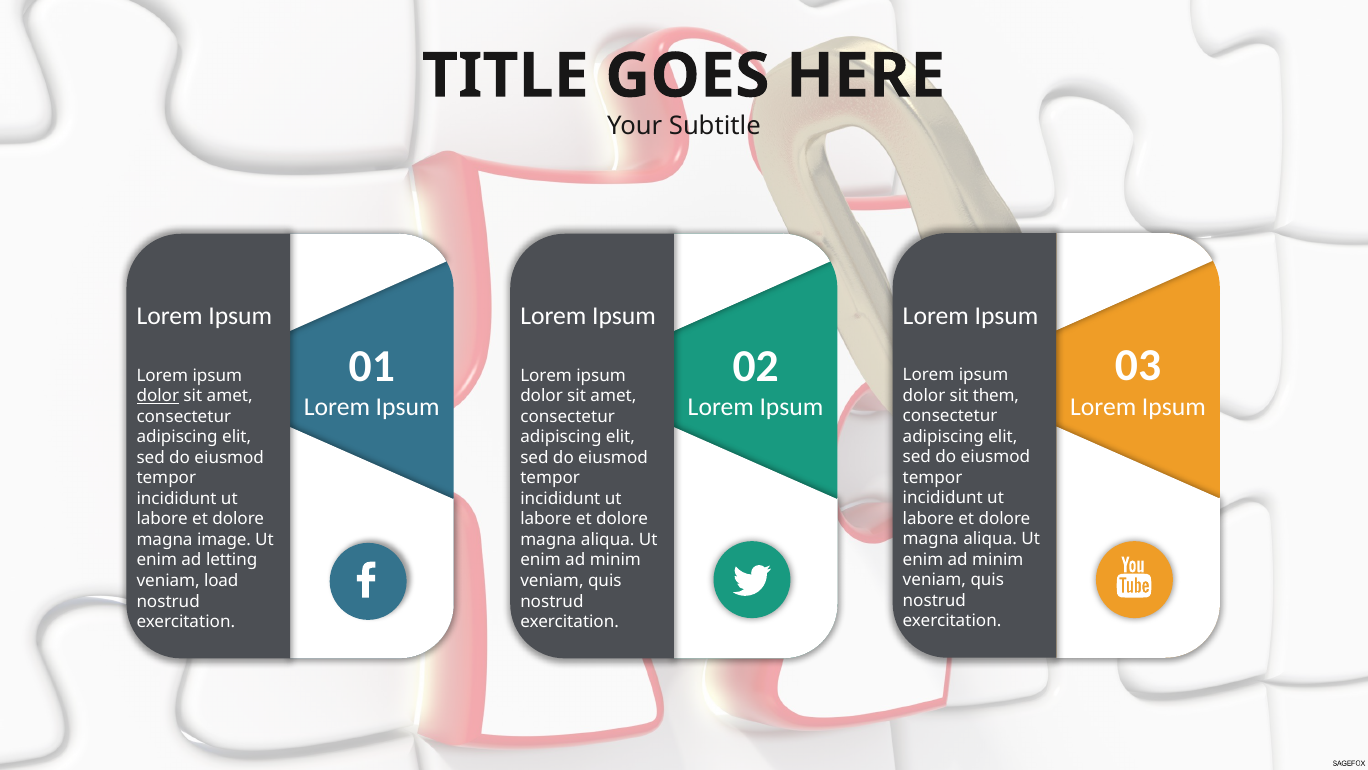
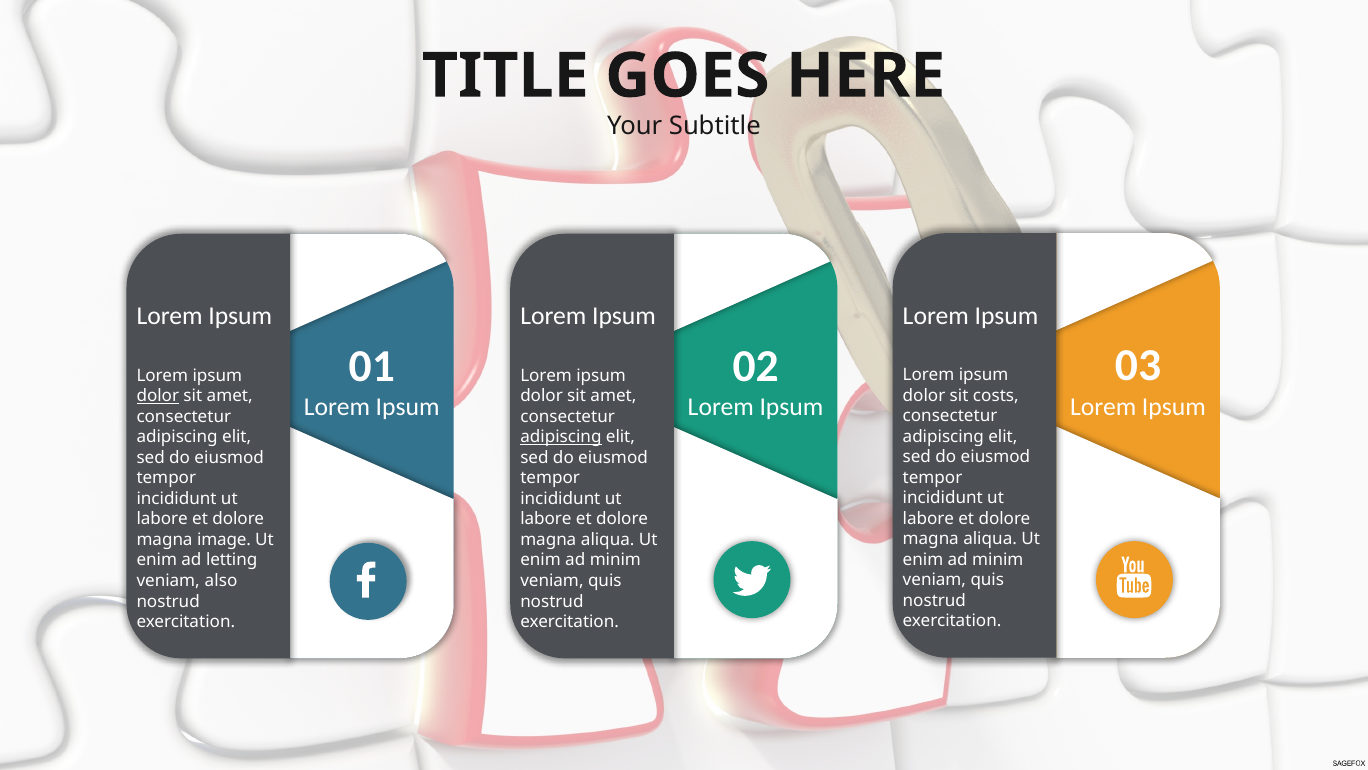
them: them -> costs
adipiscing at (561, 437) underline: none -> present
load: load -> also
